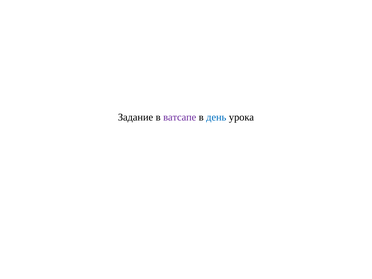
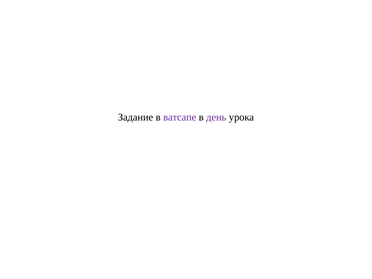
день colour: blue -> purple
